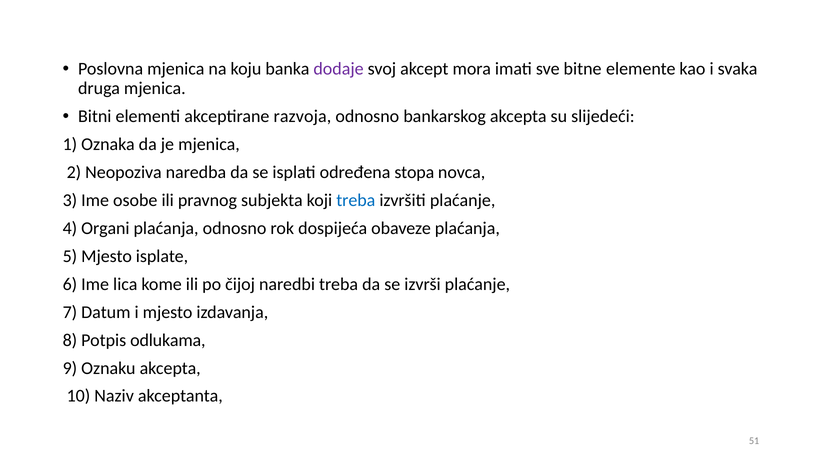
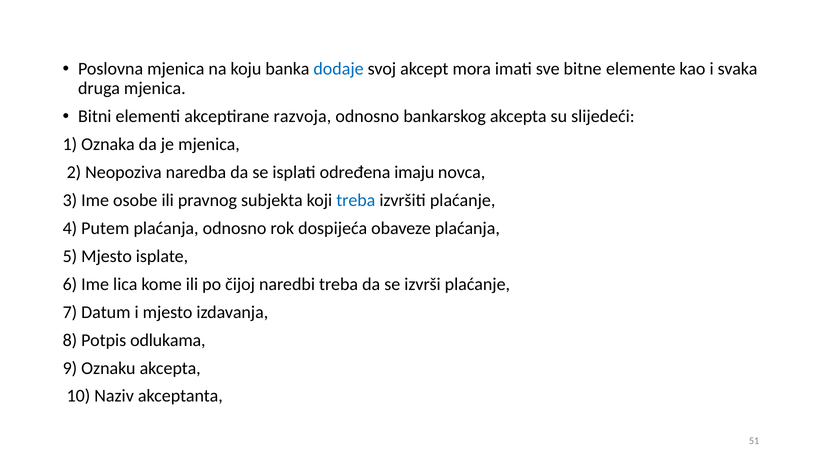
dodaje colour: purple -> blue
stopa: stopa -> imaju
Organi: Organi -> Putem
